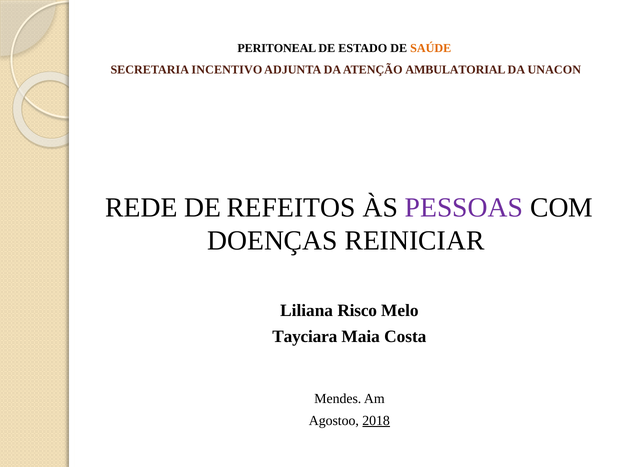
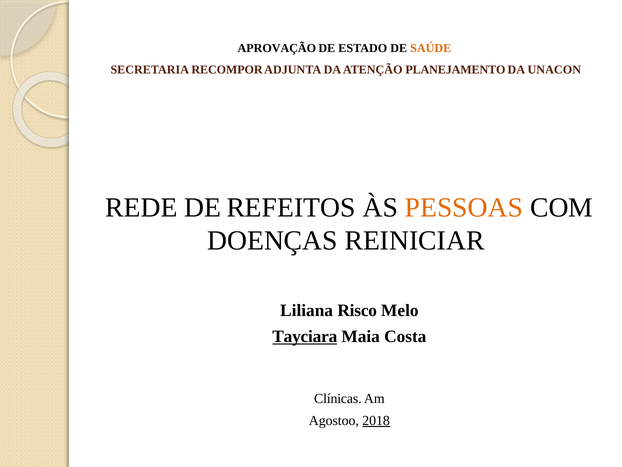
PERITONEAL: PERITONEAL -> APROVAÇÃO
INCENTIVO: INCENTIVO -> RECOMPOR
AMBULATORIAL: AMBULATORIAL -> PLANEJAMENTO
PESSOAS colour: purple -> orange
Tayciara underline: none -> present
Mendes: Mendes -> Clínicas
